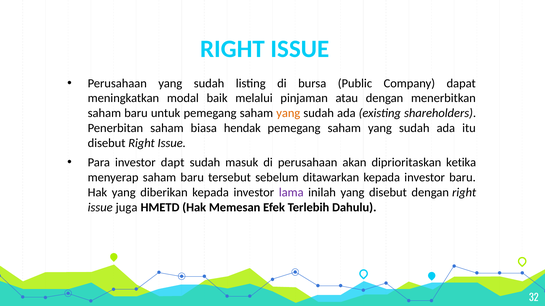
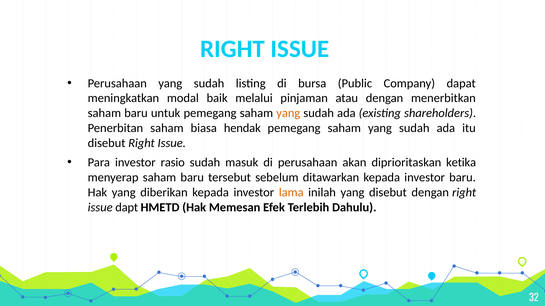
dapt: dapt -> rasio
lama colour: purple -> orange
juga: juga -> dapt
